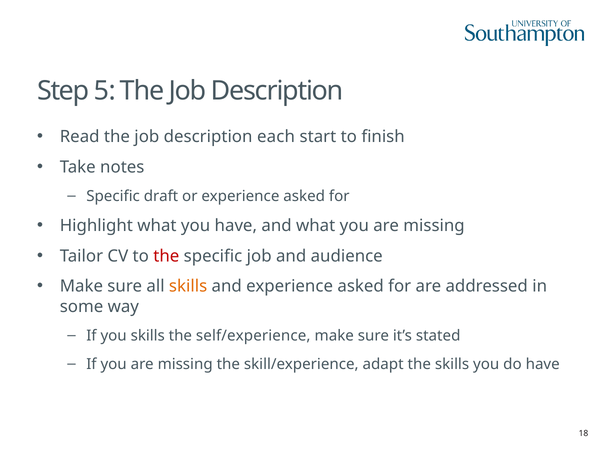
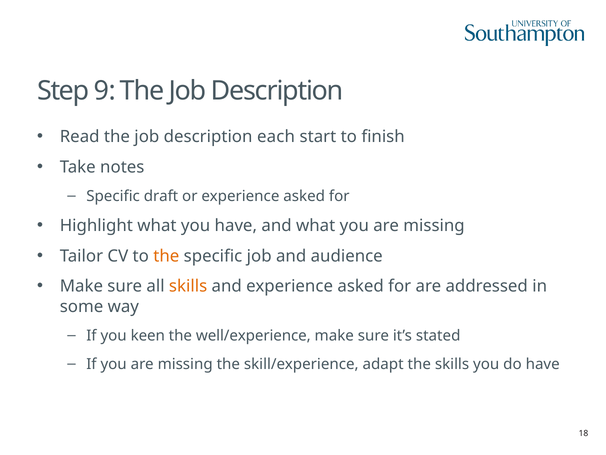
5: 5 -> 9
the at (166, 256) colour: red -> orange
you skills: skills -> keen
self/experience: self/experience -> well/experience
